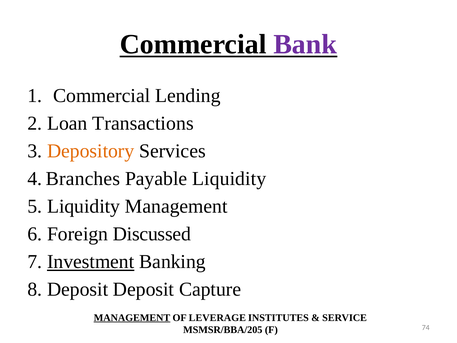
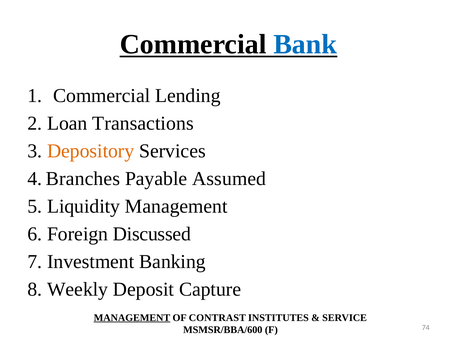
Bank colour: purple -> blue
Payable Liquidity: Liquidity -> Assumed
Investment underline: present -> none
8 Deposit: Deposit -> Weekly
LEVERAGE: LEVERAGE -> CONTRAST
MSMSR/BBA/205: MSMSR/BBA/205 -> MSMSR/BBA/600
